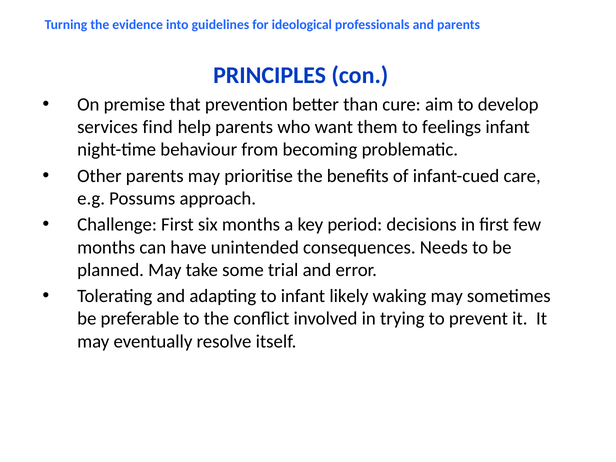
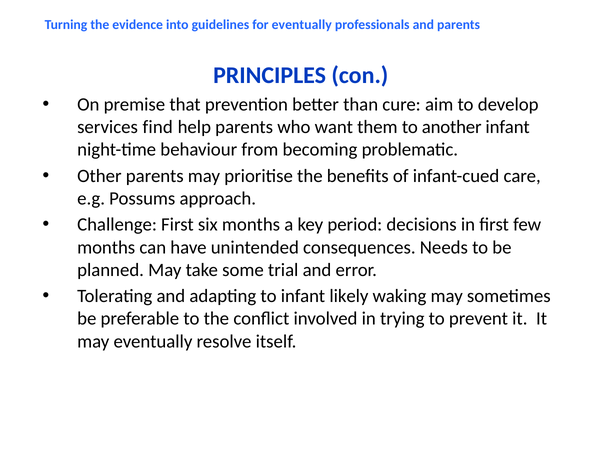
for ideological: ideological -> eventually
feelings: feelings -> another
